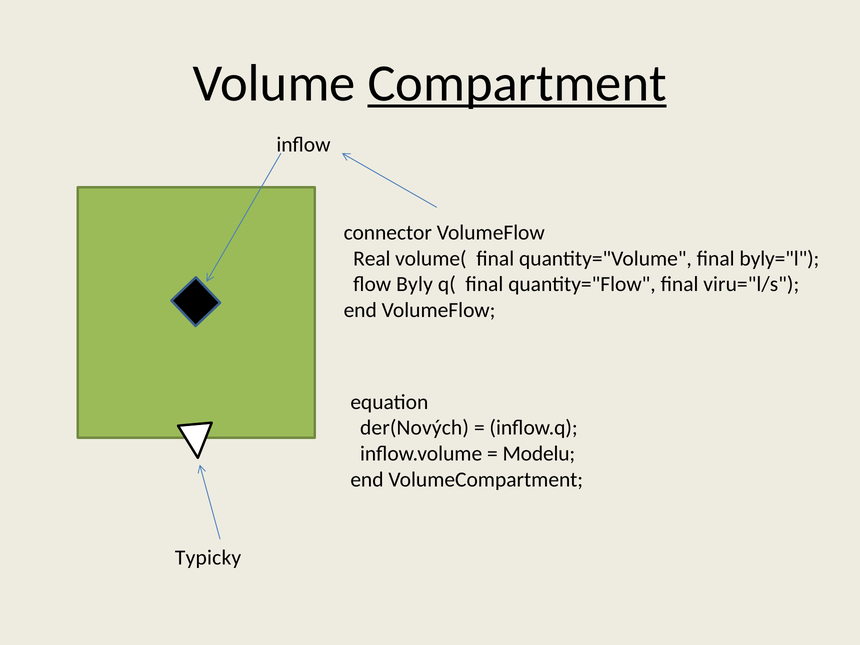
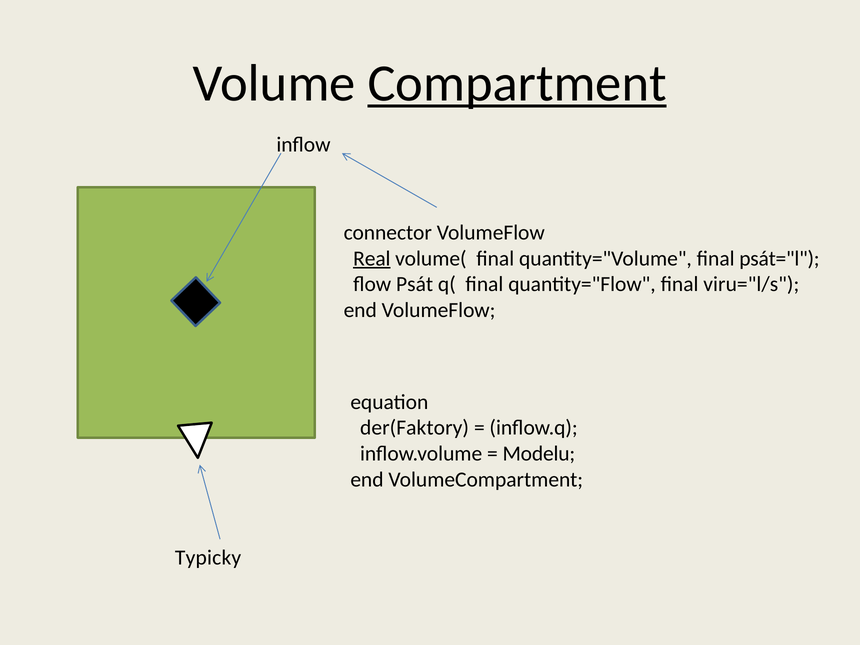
Real underline: none -> present
byly="l: byly="l -> psát="l
Byly: Byly -> Psát
der(Nových: der(Nových -> der(Faktory
